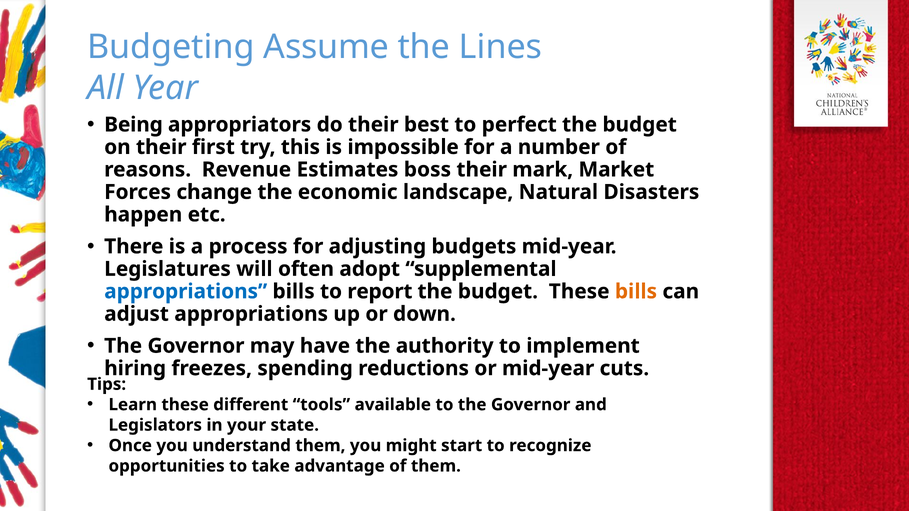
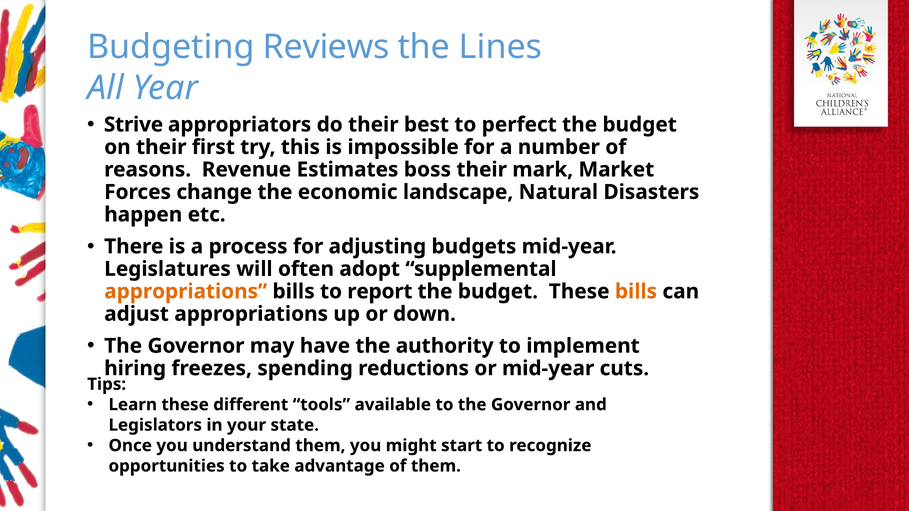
Assume: Assume -> Reviews
Being: Being -> Strive
appropriations at (186, 292) colour: blue -> orange
